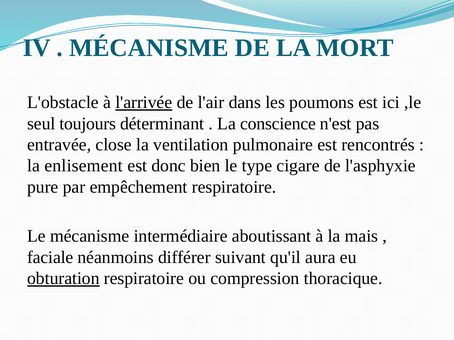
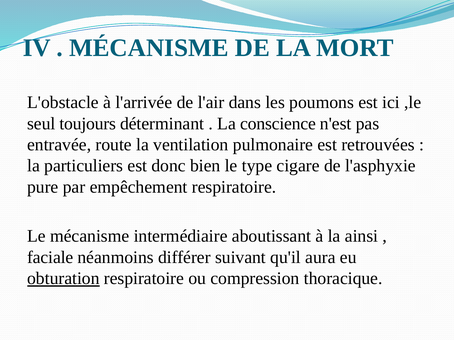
l'arrivée underline: present -> none
close: close -> route
rencontrés: rencontrés -> retrouvées
enlisement: enlisement -> particuliers
mais: mais -> ainsi
